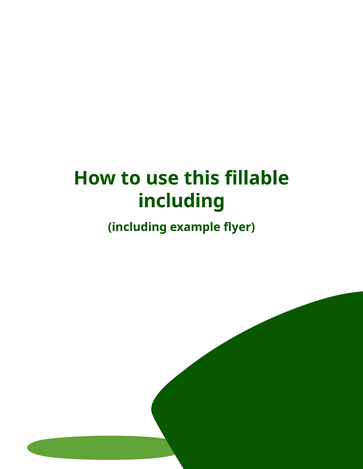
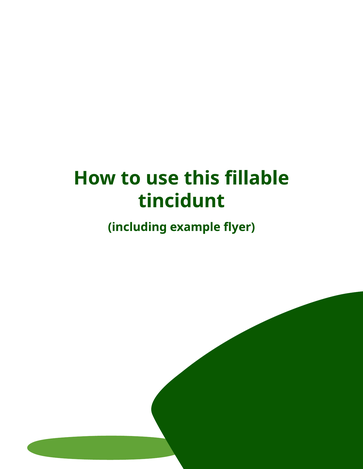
including at (182, 201): including -> tincidunt
